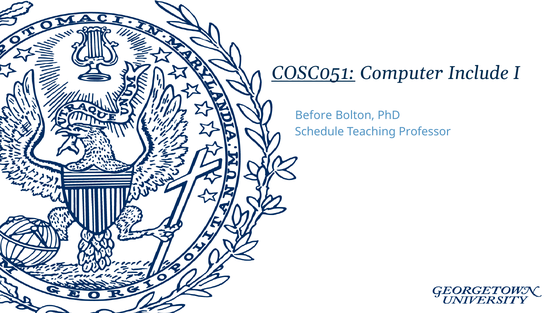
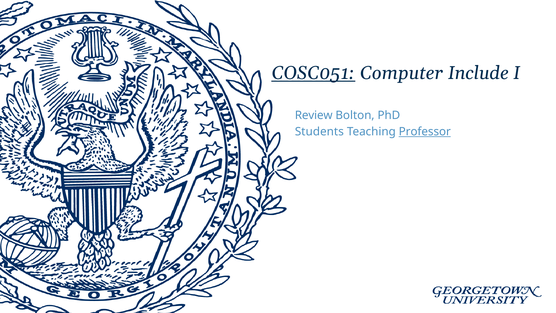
Before: Before -> Review
Schedule: Schedule -> Students
Professor underline: none -> present
